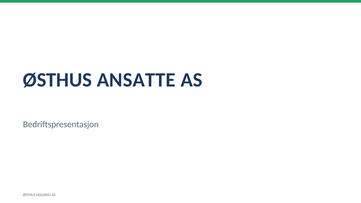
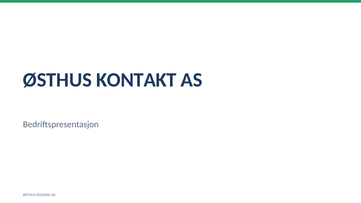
ANSATTE: ANSATTE -> KONTAKT
